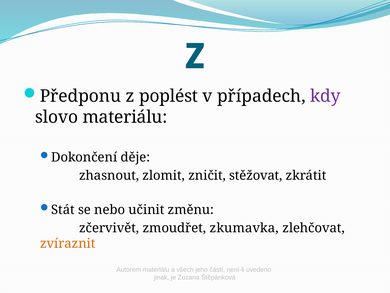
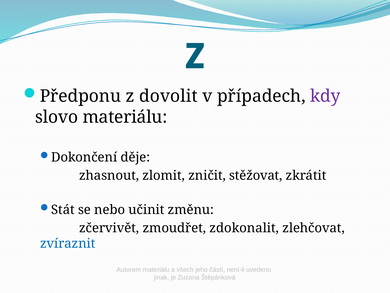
poplést: poplést -> dovolit
zkumavka: zkumavka -> zdokonalit
zvíraznit colour: orange -> blue
